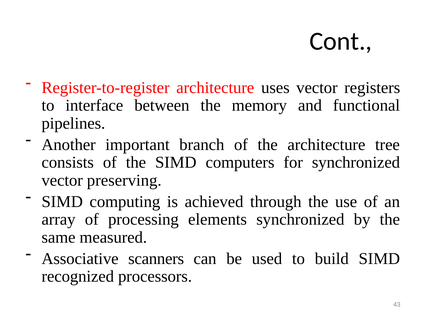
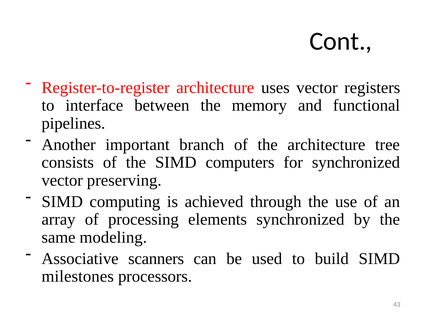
measured: measured -> modeling
recognized: recognized -> milestones
